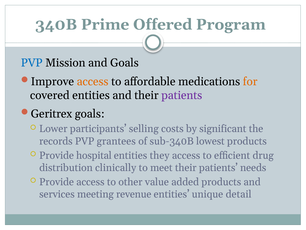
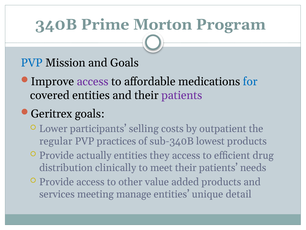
Offered: Offered -> Morton
access at (93, 81) colour: orange -> purple
for colour: orange -> blue
significant: significant -> outpatient
records: records -> regular
grantees: grantees -> practices
hospital: hospital -> actually
revenue: revenue -> manage
